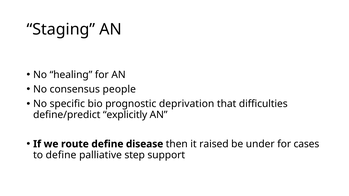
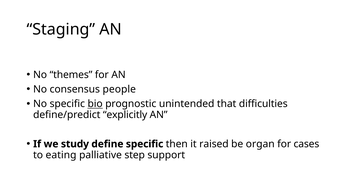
healing: healing -> themes
bio underline: none -> present
deprivation: deprivation -> unintended
route: route -> study
define disease: disease -> specific
under: under -> organ
to define: define -> eating
